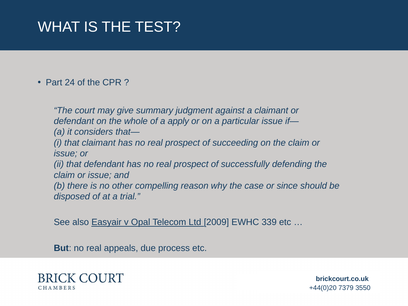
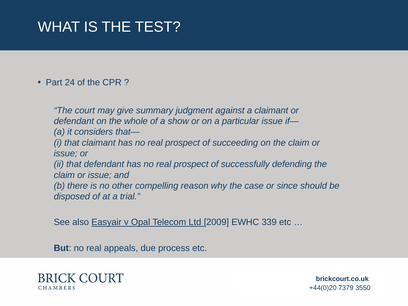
apply: apply -> show
